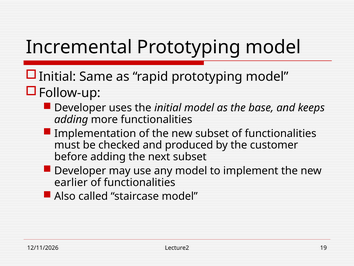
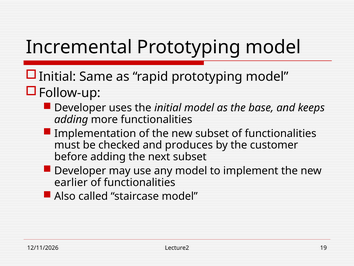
produced: produced -> produces
